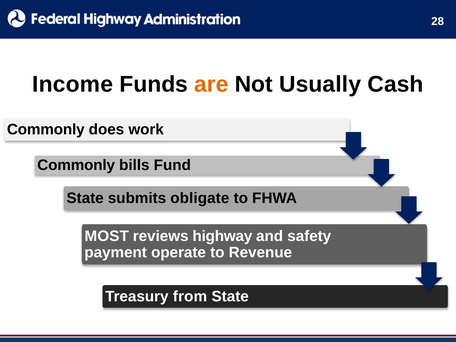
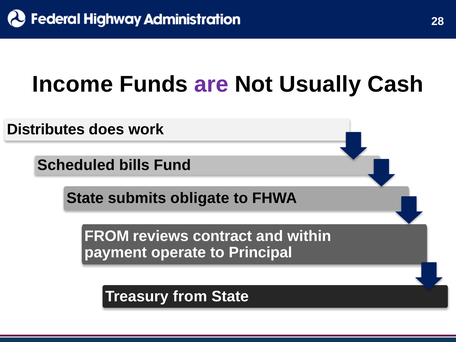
are colour: orange -> purple
Commonly at (46, 129): Commonly -> Distributes
Commonly at (76, 165): Commonly -> Scheduled
MOST at (107, 236): MOST -> FROM
highway: highway -> contract
safety: safety -> within
Revenue: Revenue -> Principal
